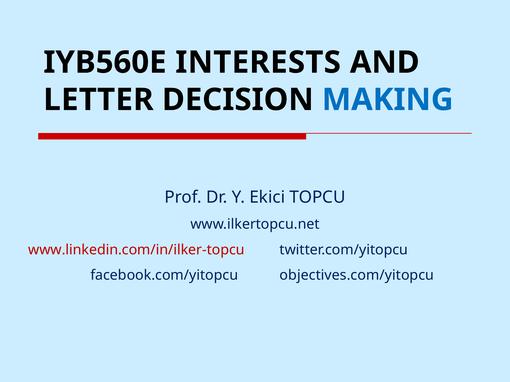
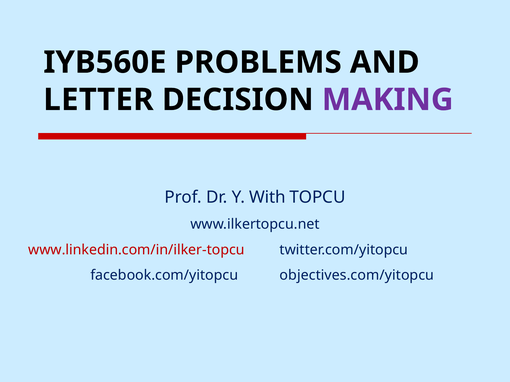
INTERESTS: INTERESTS -> PROBLEMS
MAKING colour: blue -> purple
Ekici: Ekici -> With
